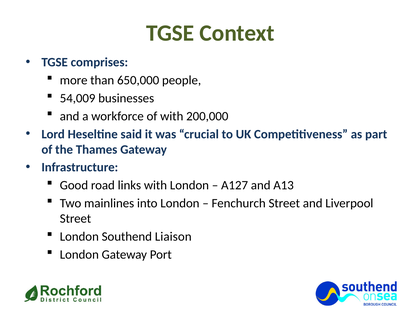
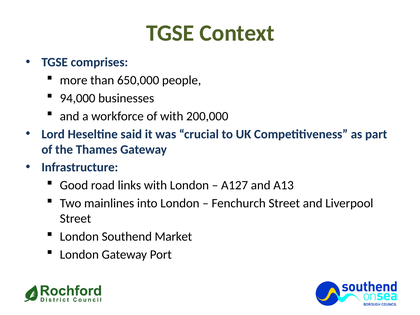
54,009: 54,009 -> 94,000
Liaison: Liaison -> Market
